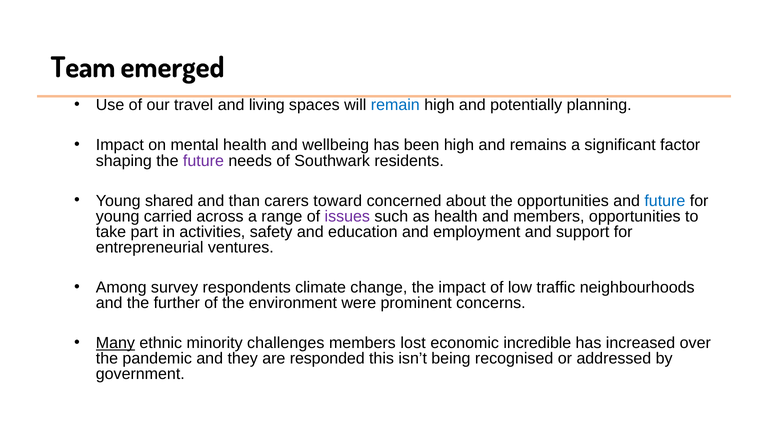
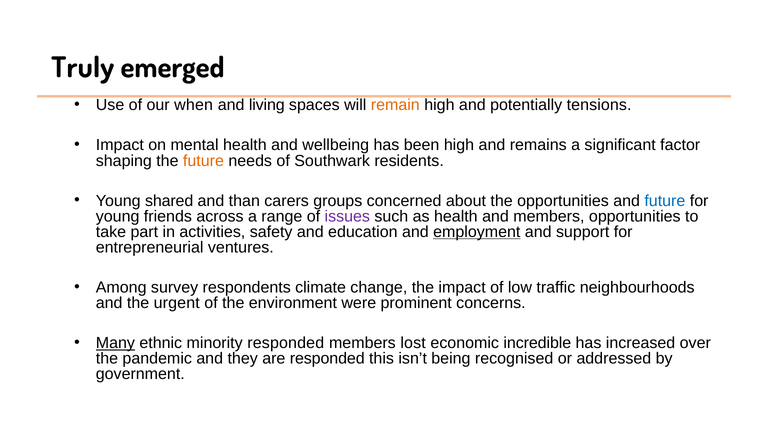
Team: Team -> Truly
travel: travel -> when
remain colour: blue -> orange
planning: planning -> tensions
future at (203, 161) colour: purple -> orange
toward: toward -> groups
carried: carried -> friends
employment underline: none -> present
further: further -> urgent
minority challenges: challenges -> responded
